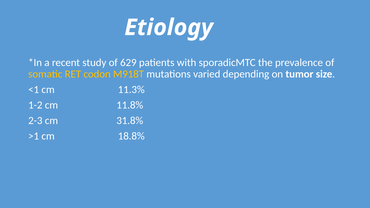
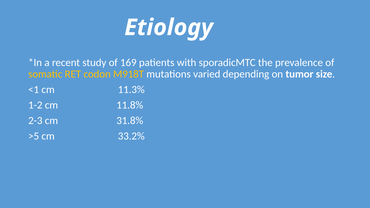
629: 629 -> 169
>1: >1 -> >5
18.8%: 18.8% -> 33.2%
